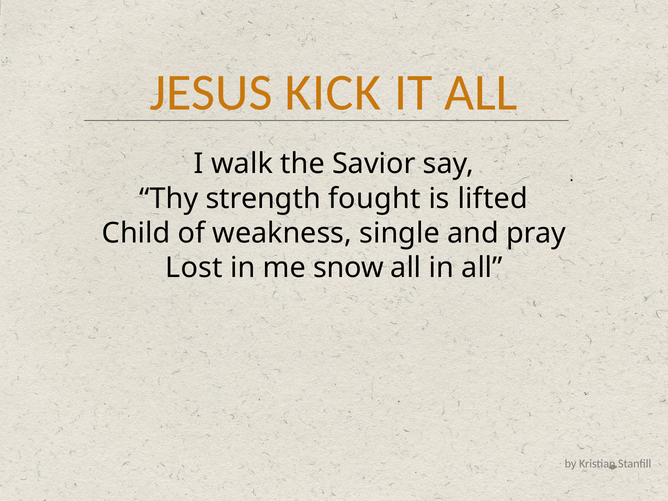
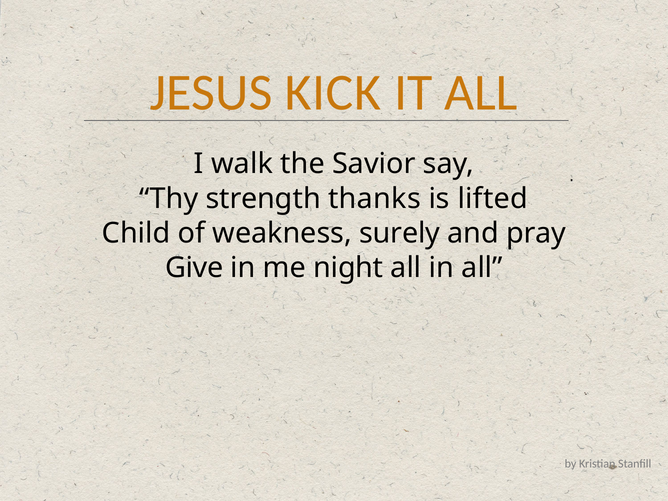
fought: fought -> thanks
single: single -> surely
Lost: Lost -> Give
snow: snow -> night
